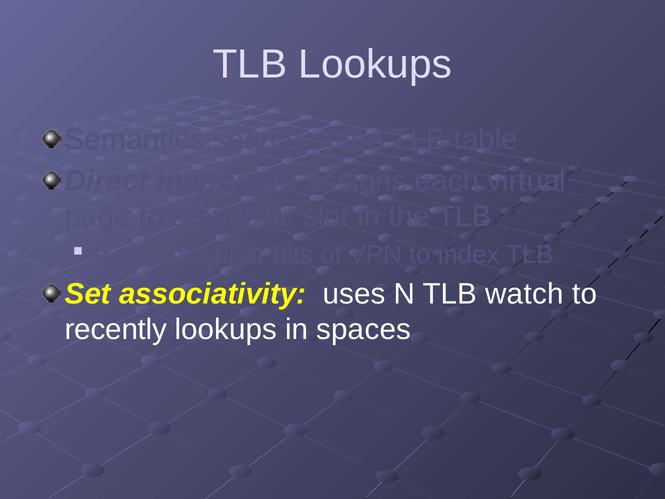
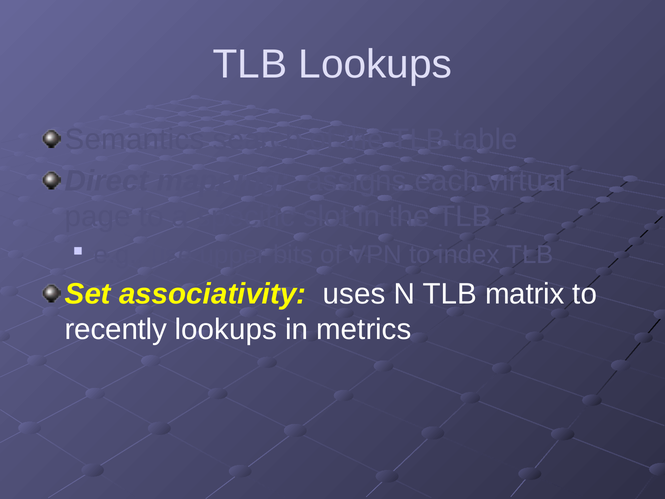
watch: watch -> matrix
spaces: spaces -> metrics
